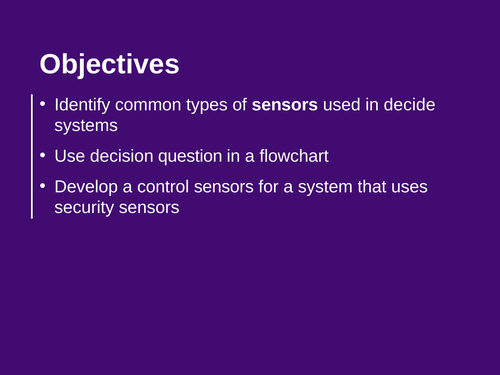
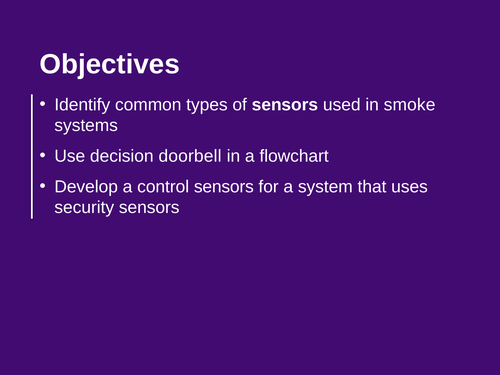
decide: decide -> smoke
question: question -> doorbell
